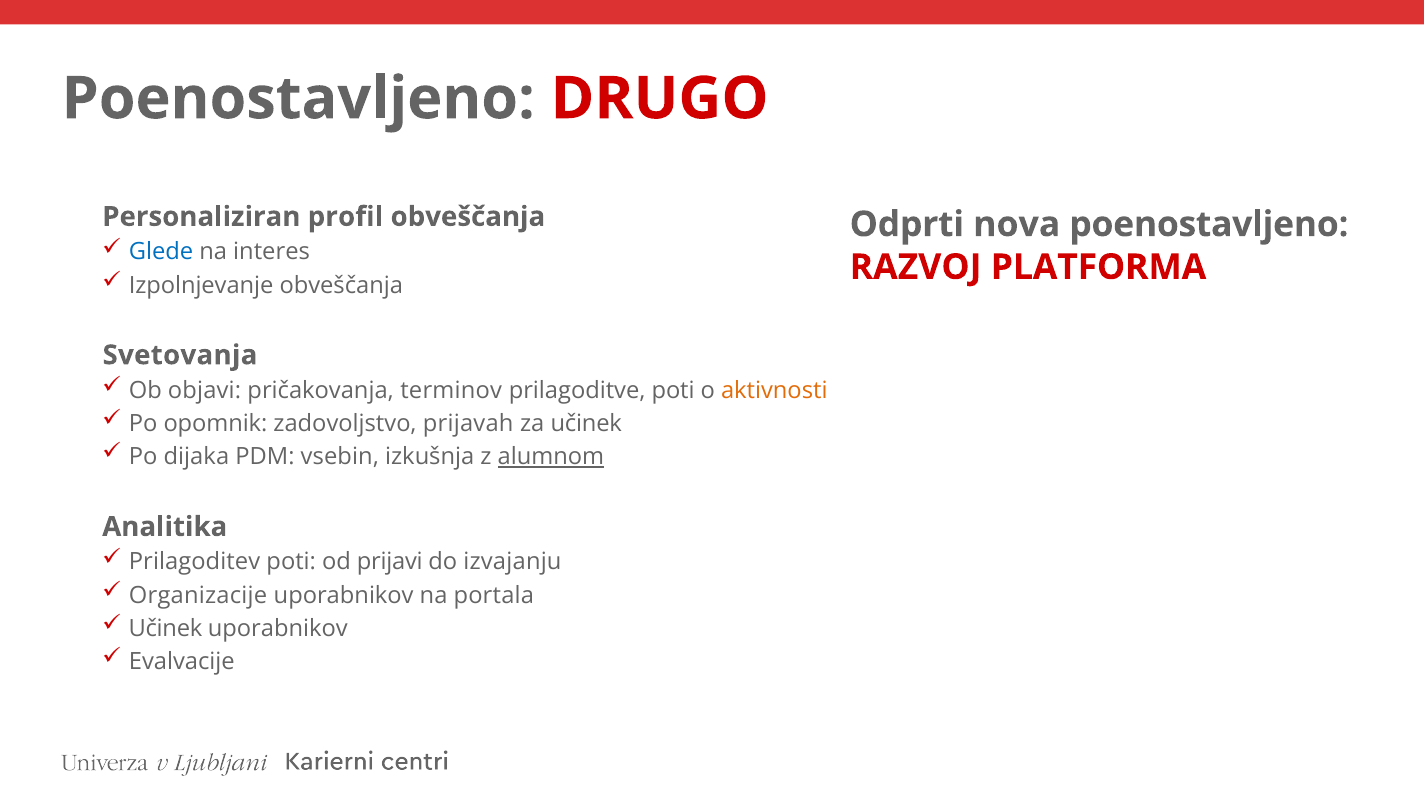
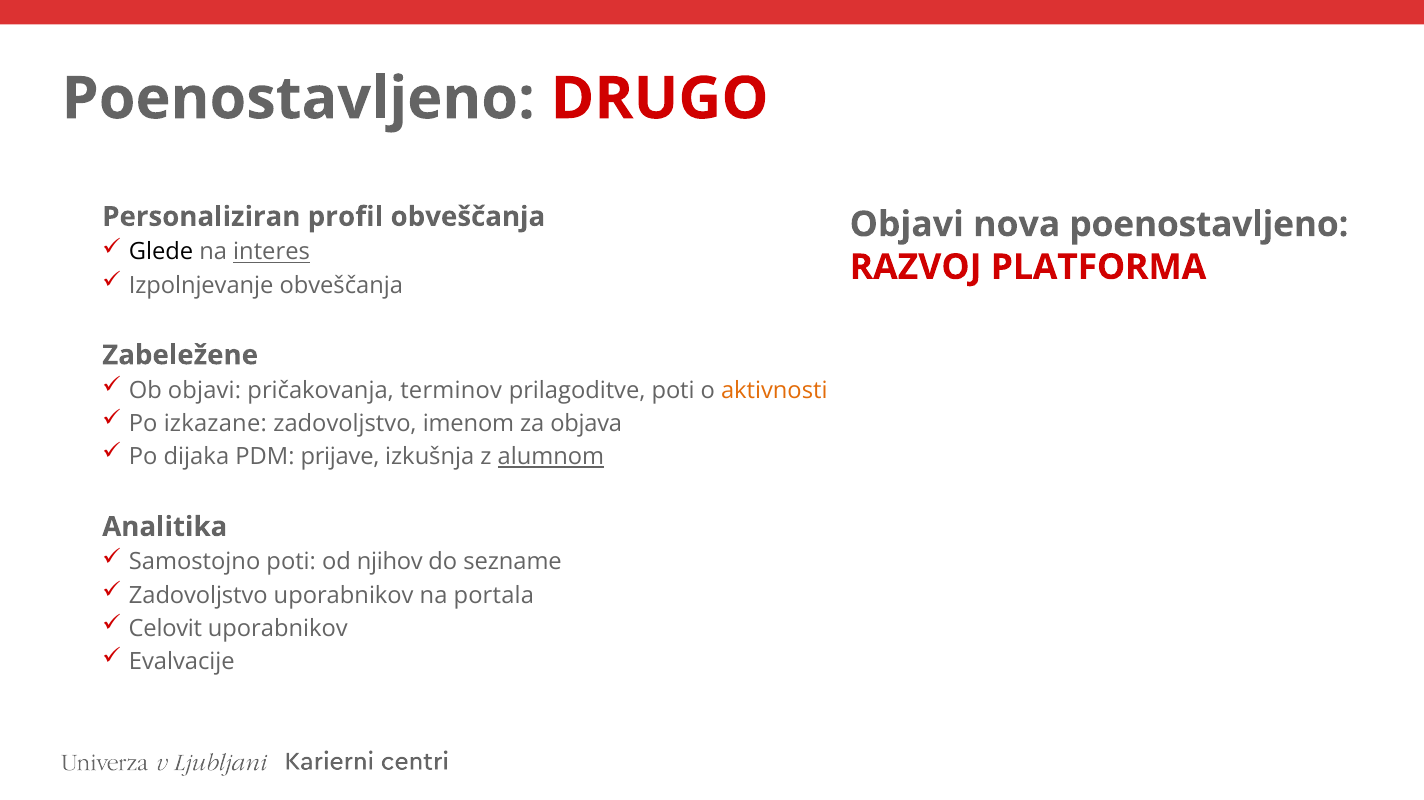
Odprti at (907, 224): Odprti -> Objavi
Glede colour: blue -> black
interes underline: none -> present
Svetovanja: Svetovanja -> Zabeležene
opomnik: opomnik -> izkazane
prijavah: prijavah -> imenom
za učinek: učinek -> objava
vsebin: vsebin -> prijave
Prilagoditev: Prilagoditev -> Samostojno
prijavi: prijavi -> njihov
izvajanju: izvajanju -> sezname
Organizacije at (198, 595): Organizacije -> Zadovoljstvo
Učinek at (165, 629): Učinek -> Celovit
